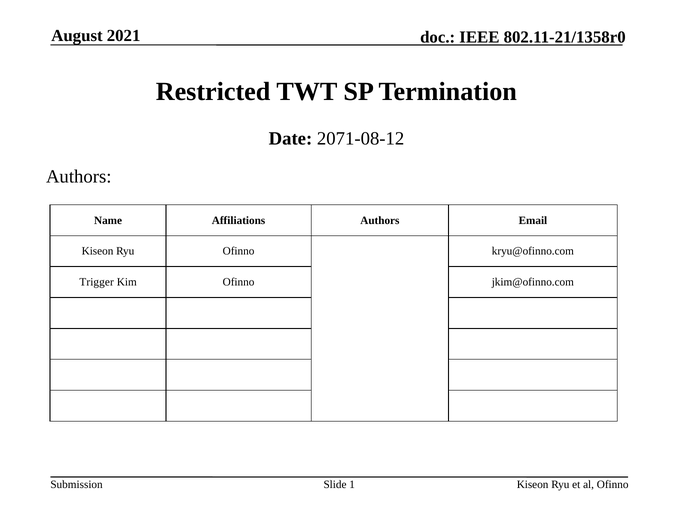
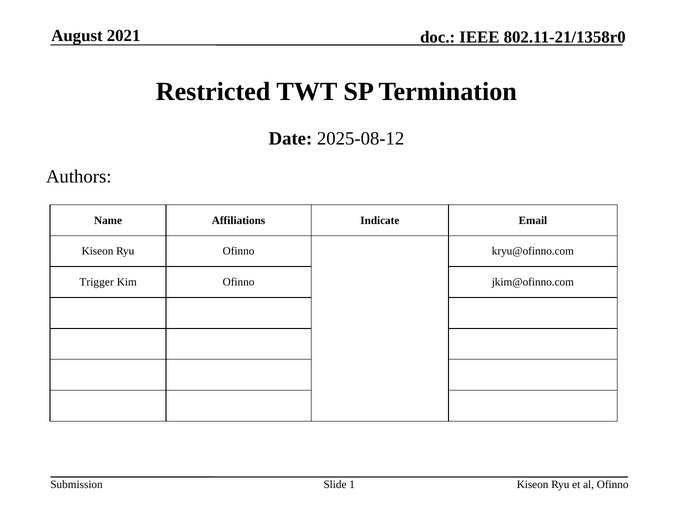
2071-08-12: 2071-08-12 -> 2025-08-12
Affiliations Authors: Authors -> Indicate
